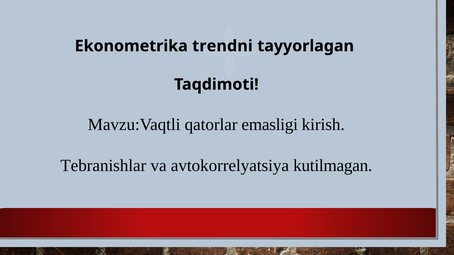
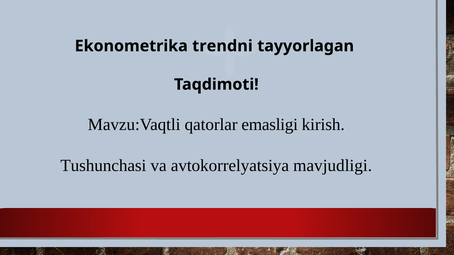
Tebranishlar: Tebranishlar -> Tushunchasi
kutilmagan: kutilmagan -> mavjudligi
